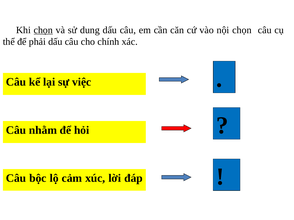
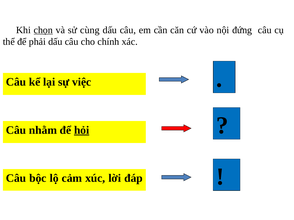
dung: dung -> cùng
nội chọn: chọn -> đứng
hỏi underline: none -> present
